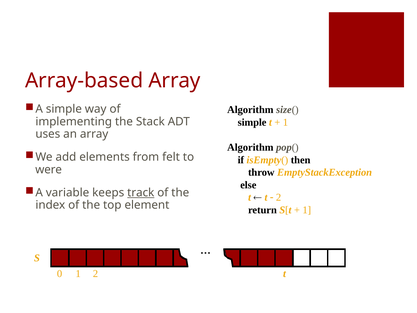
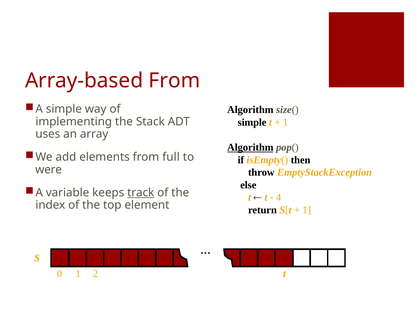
Array-based Array: Array -> From
Algorithm at (250, 147) underline: none -> present
felt: felt -> full
2 at (279, 197): 2 -> 4
